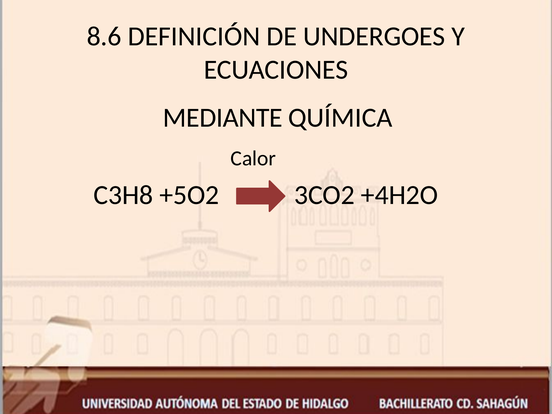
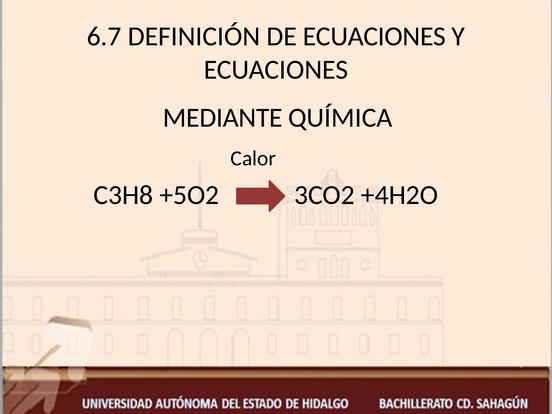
8.6: 8.6 -> 6.7
DE UNDERGOES: UNDERGOES -> ECUACIONES
